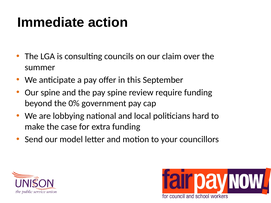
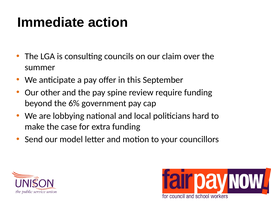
Our spine: spine -> other
0%: 0% -> 6%
